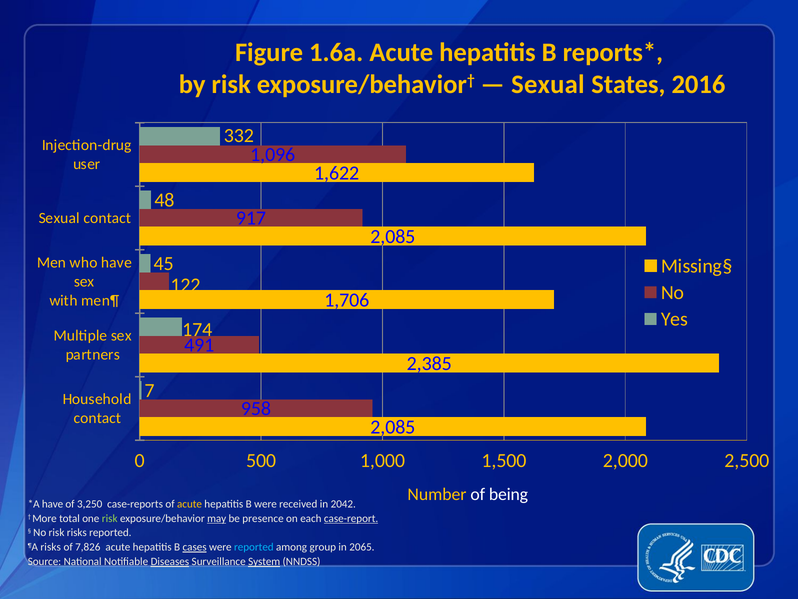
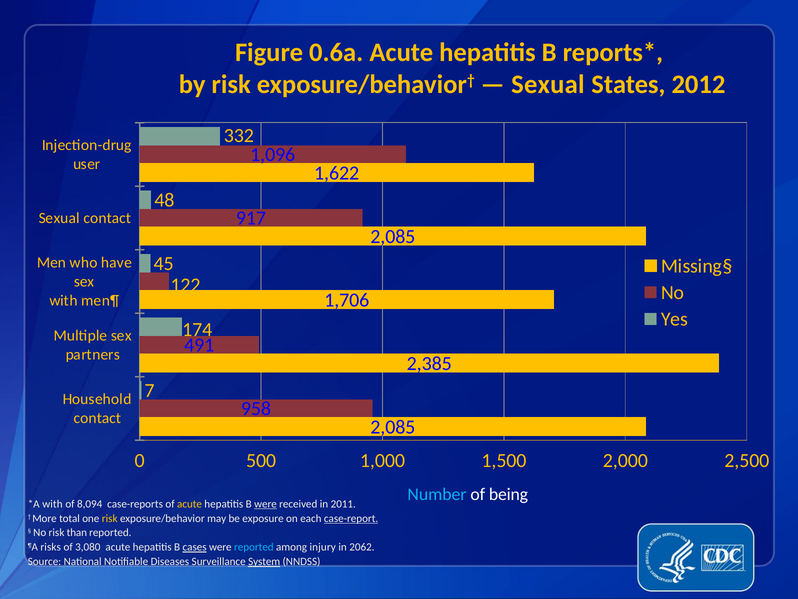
1.6a: 1.6a -> 0.6a
2016: 2016 -> 2012
Number colour: yellow -> light blue
have at (53, 504): have -> with
3,250: 3,250 -> 8,094
were at (266, 504) underline: none -> present
2042: 2042 -> 2011
risk at (110, 518) colour: light green -> yellow
may underline: present -> none
presence: presence -> exposure
risk risks: risks -> than
7,826: 7,826 -> 3,080
group: group -> injury
2065: 2065 -> 2062
Diseases underline: present -> none
